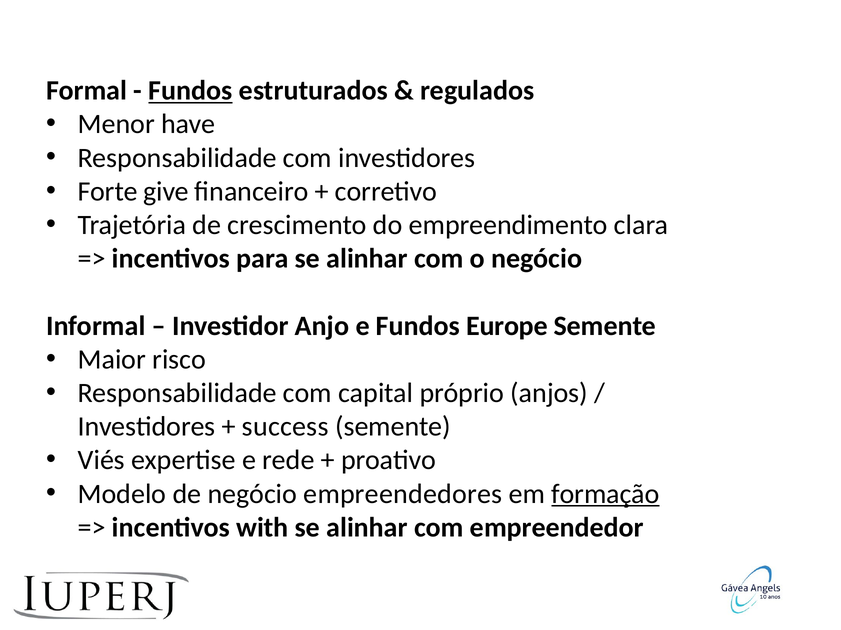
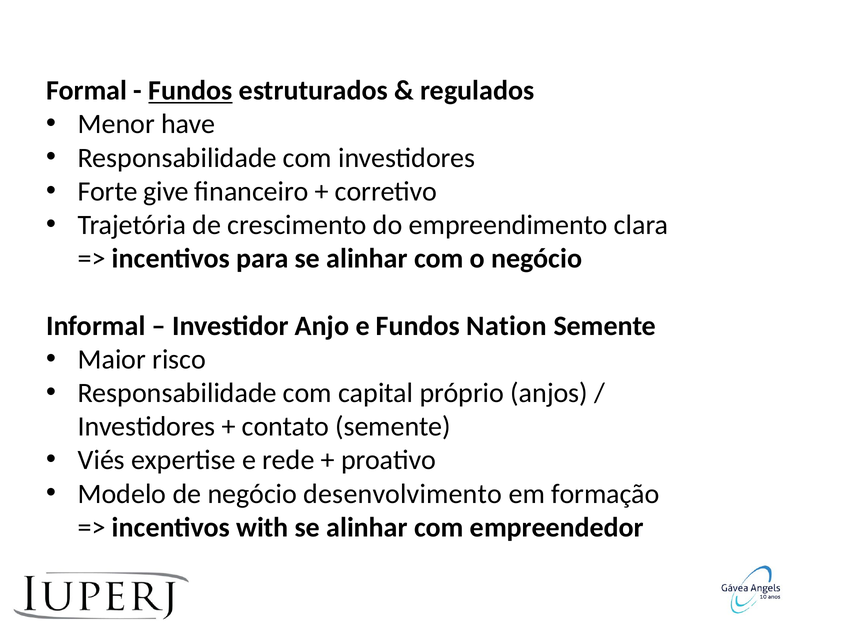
Europe: Europe -> Nation
success: success -> contato
empreendedores: empreendedores -> desenvolvimento
formação underline: present -> none
